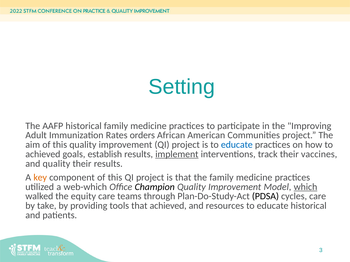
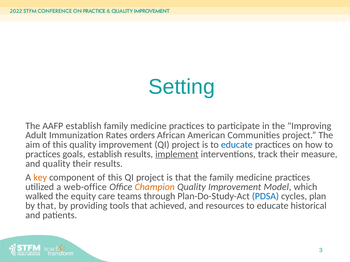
AAFP historical: historical -> establish
achieved at (43, 154): achieved -> practices
vaccines: vaccines -> measure
web-which: web-which -> web-office
Champion colour: black -> orange
which underline: present -> none
PDSA colour: black -> blue
cycles care: care -> plan
by take: take -> that
